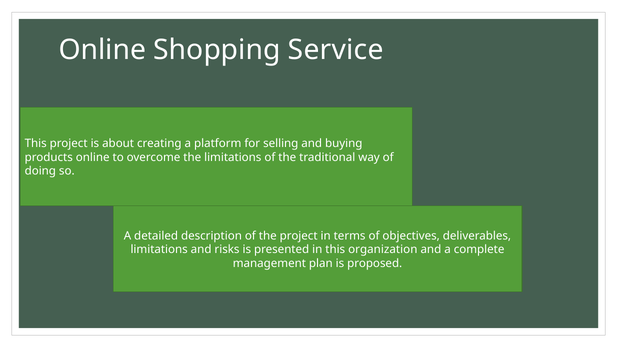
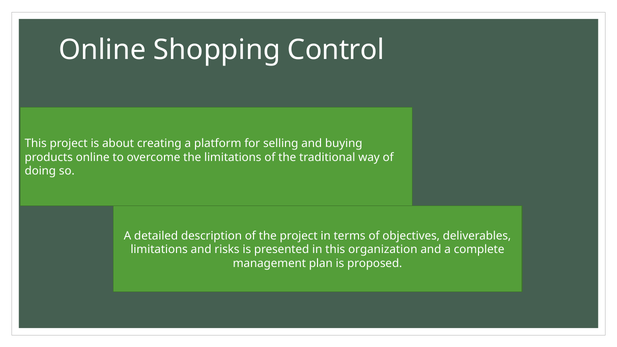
Service: Service -> Control
